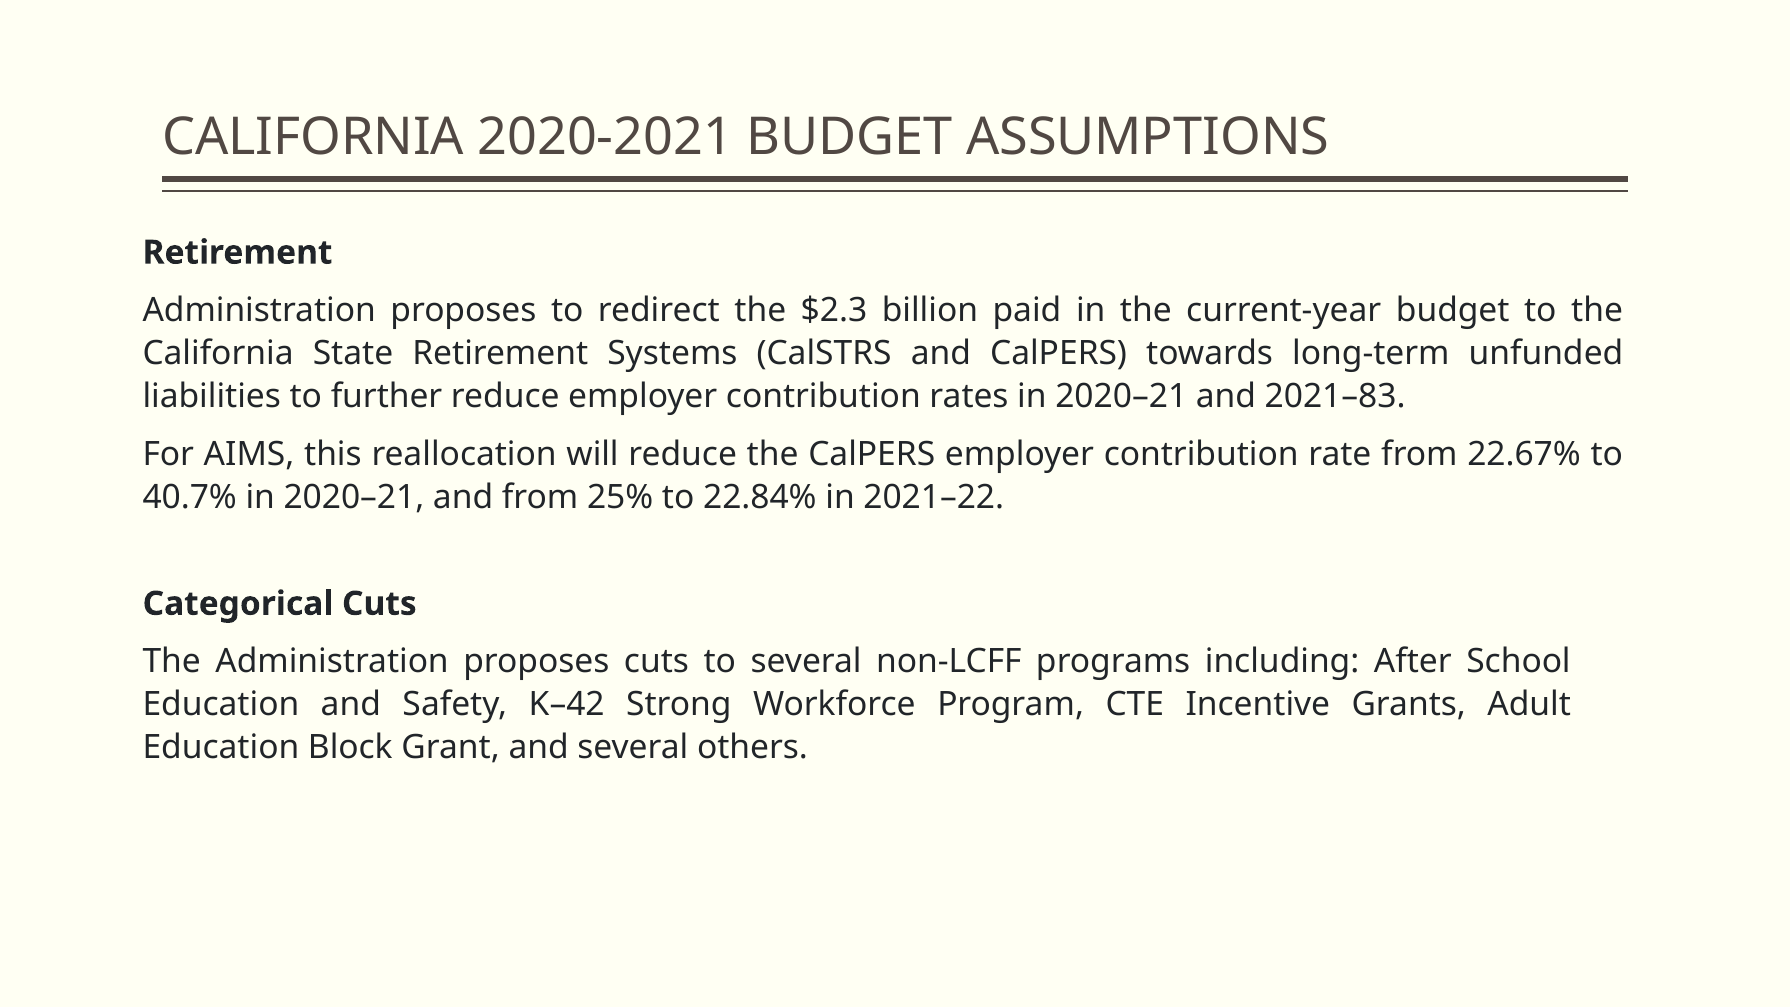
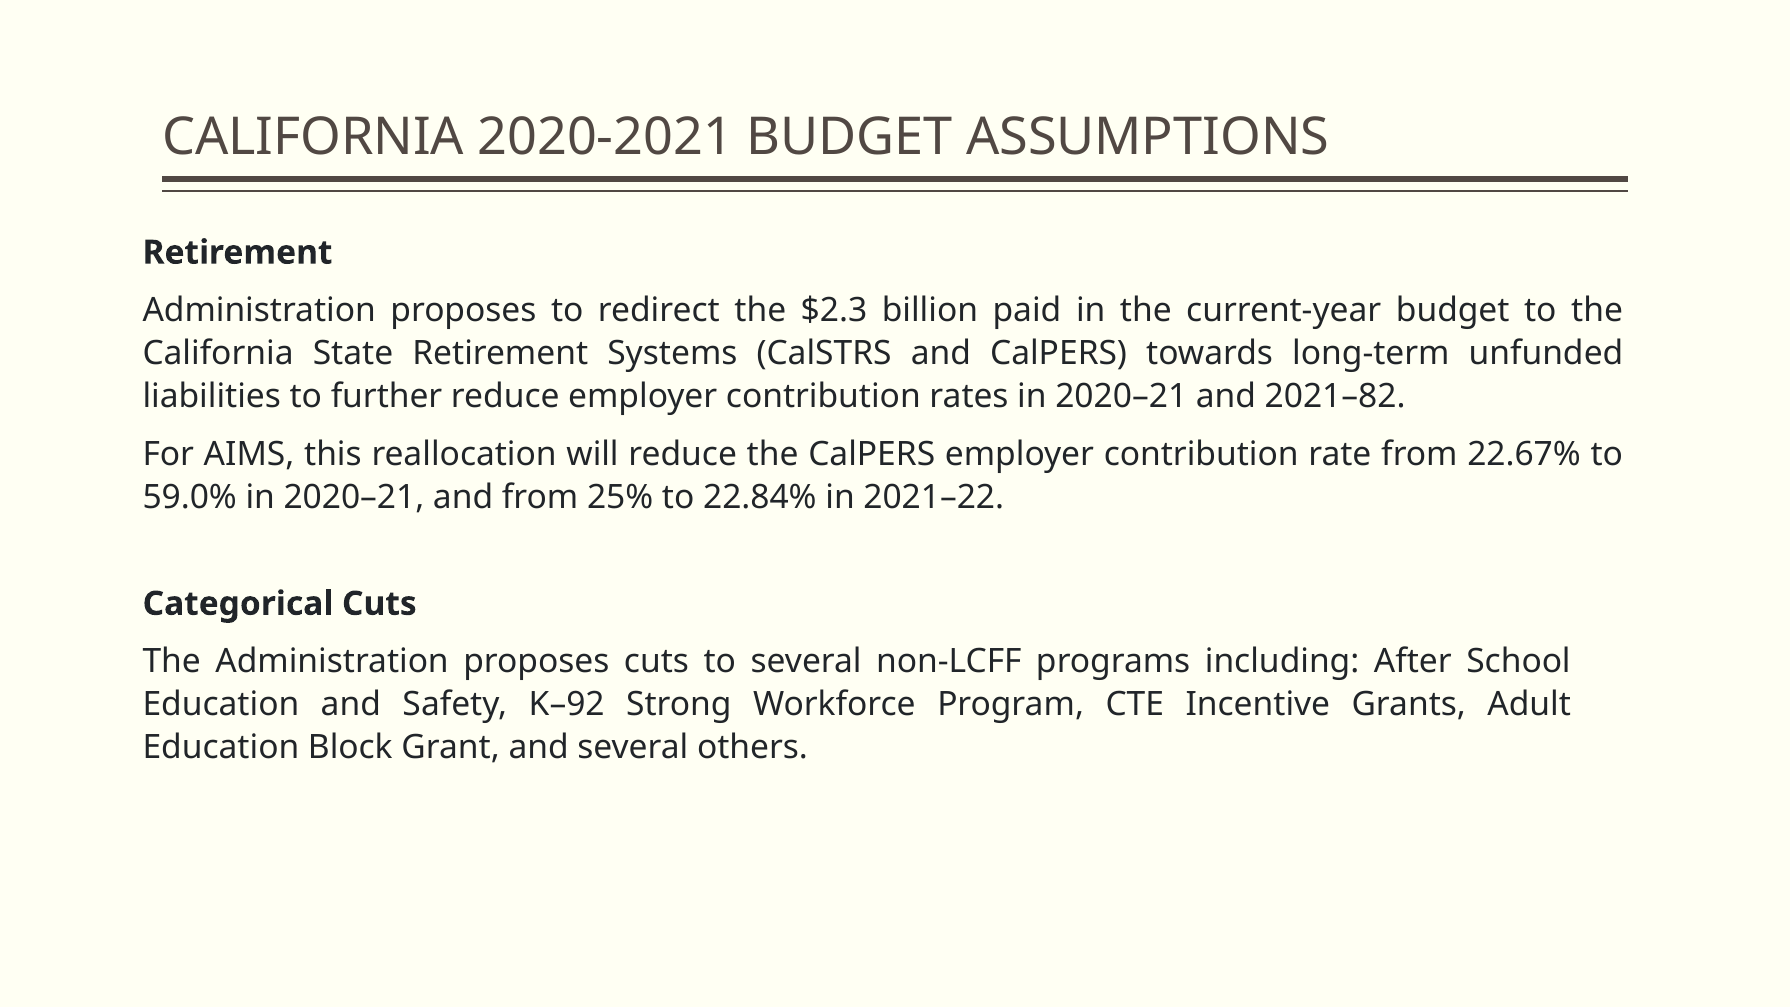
2021–83: 2021–83 -> 2021–82
40.7%: 40.7% -> 59.0%
K–42: K–42 -> K–92
